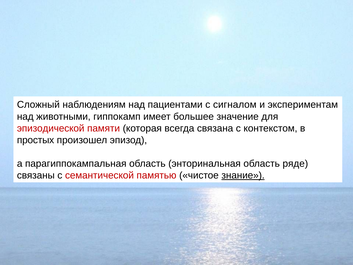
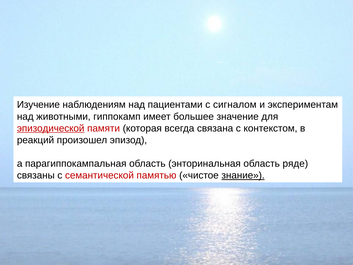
Сложный: Сложный -> Изучение
эпизодической underline: none -> present
простых: простых -> реакций
